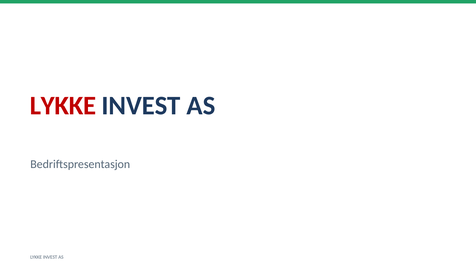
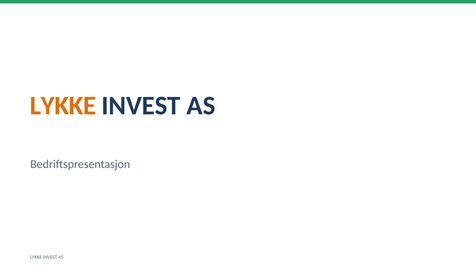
LYKKE at (63, 106) colour: red -> orange
